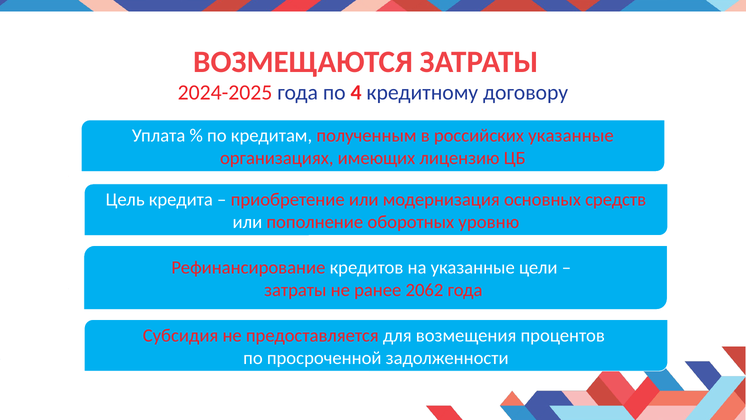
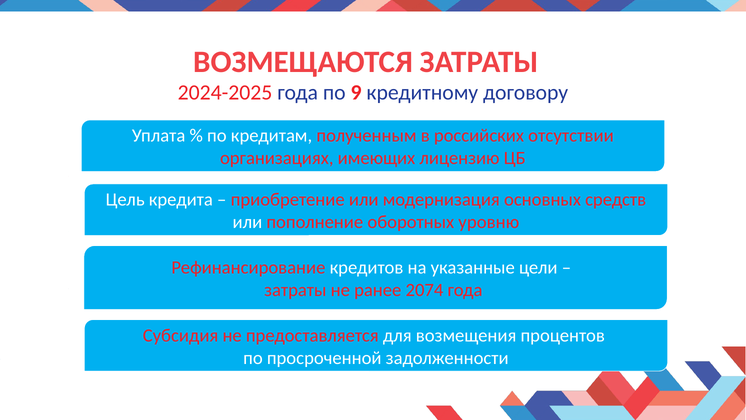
4: 4 -> 9
российских указанные: указанные -> отсутствии
2062: 2062 -> 2074
